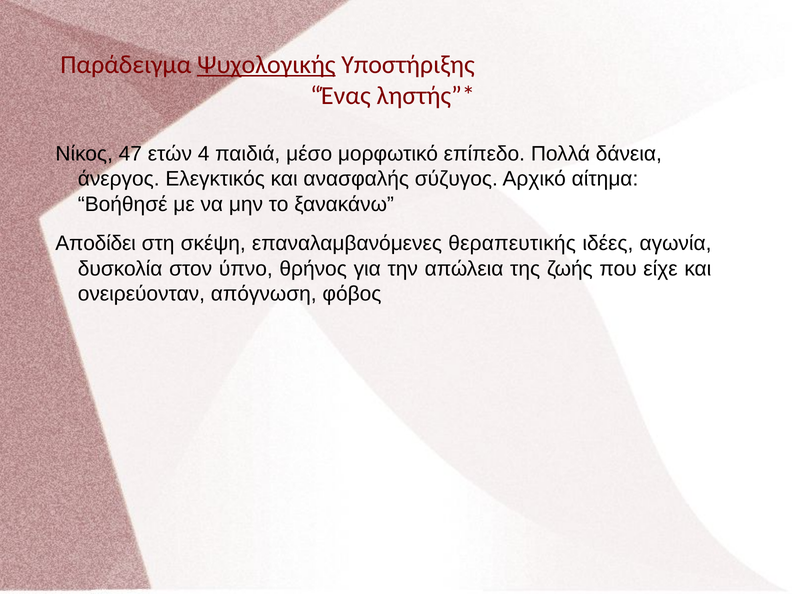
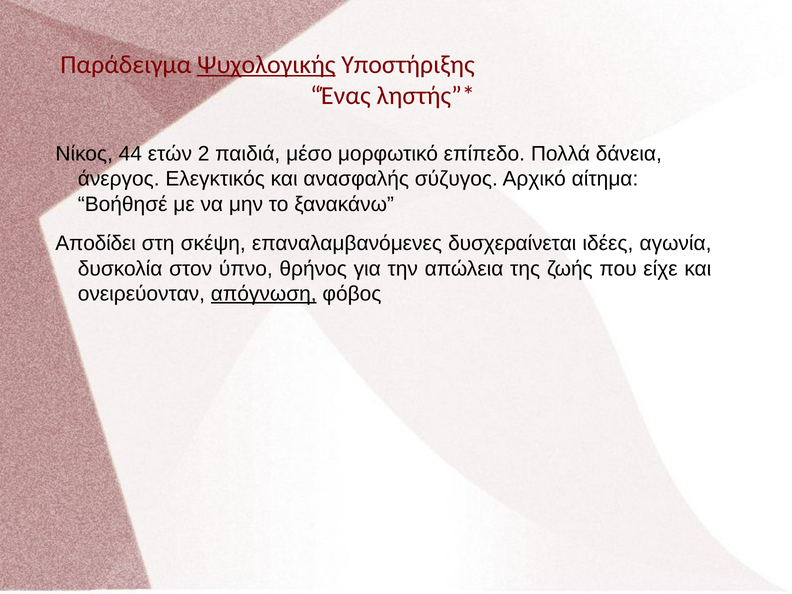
47: 47 -> 44
4: 4 -> 2
θεραπευτικής: θεραπευτικής -> δυσχεραίνεται
απόγνωση underline: none -> present
